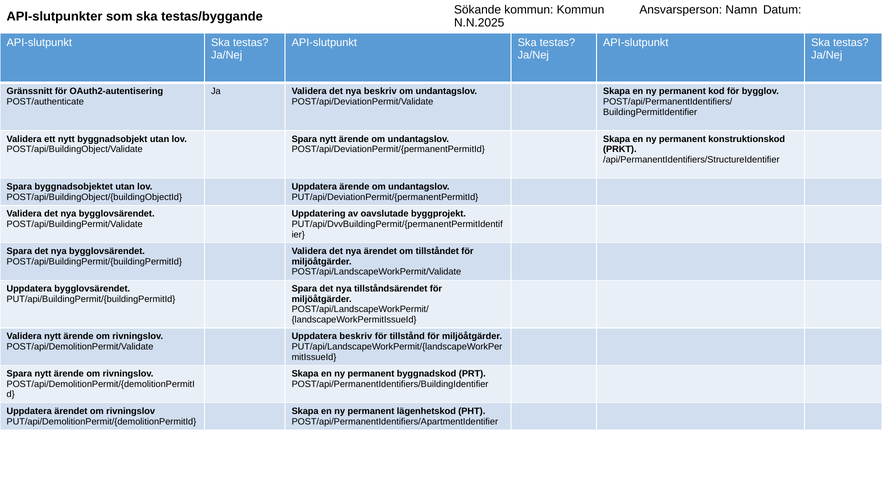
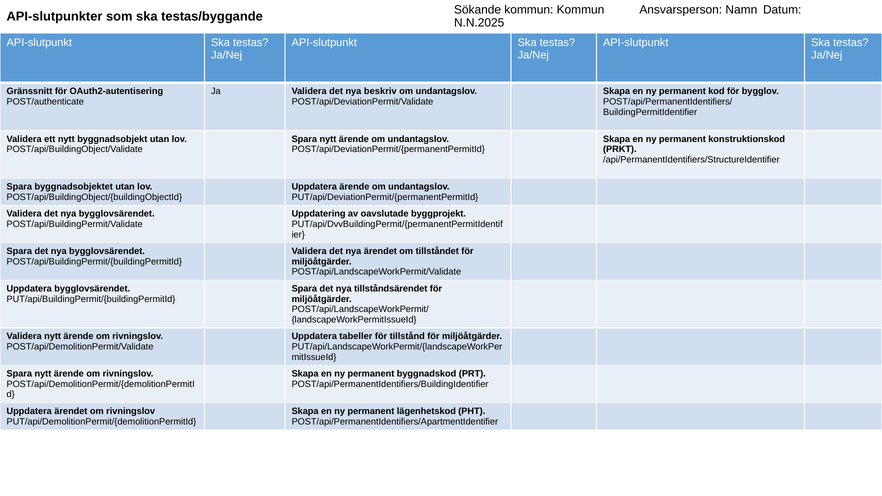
Uppdatera beskriv: beskriv -> tabeller
